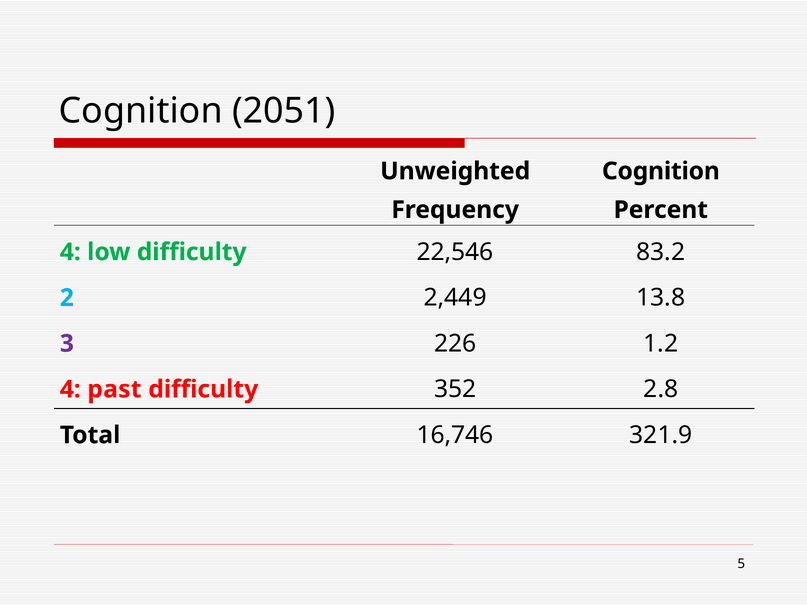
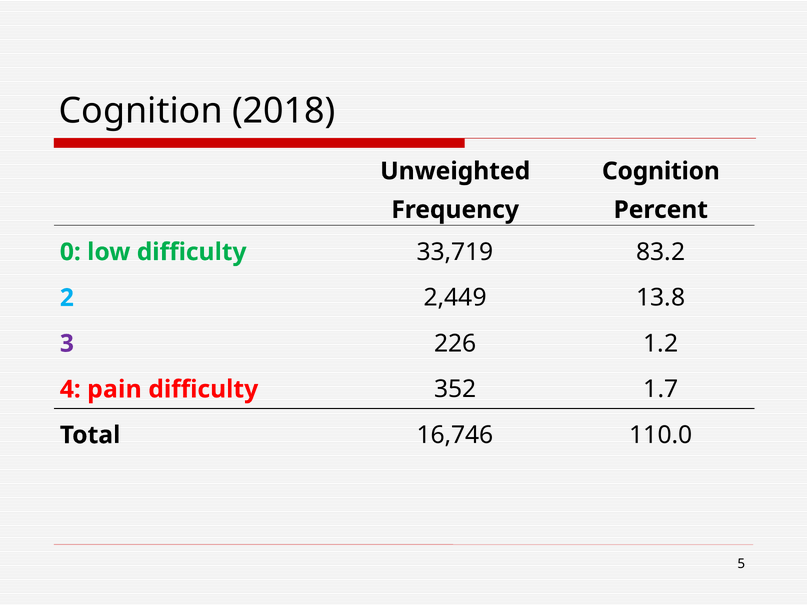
2051: 2051 -> 2018
4 at (70, 252): 4 -> 0
22,546: 22,546 -> 33,719
past: past -> pain
2.8: 2.8 -> 1.7
321.9: 321.9 -> 110.0
